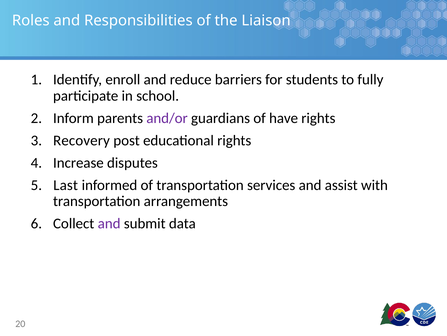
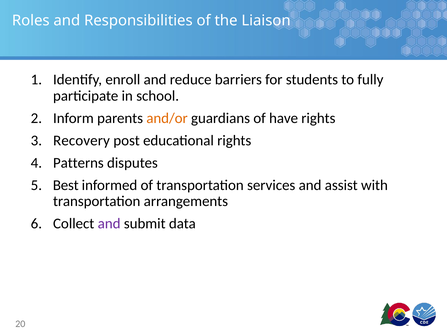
and/or colour: purple -> orange
Increase: Increase -> Patterns
Last: Last -> Best
